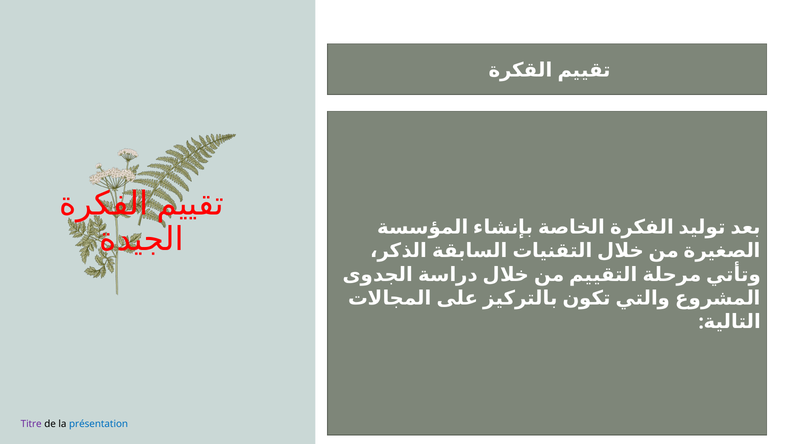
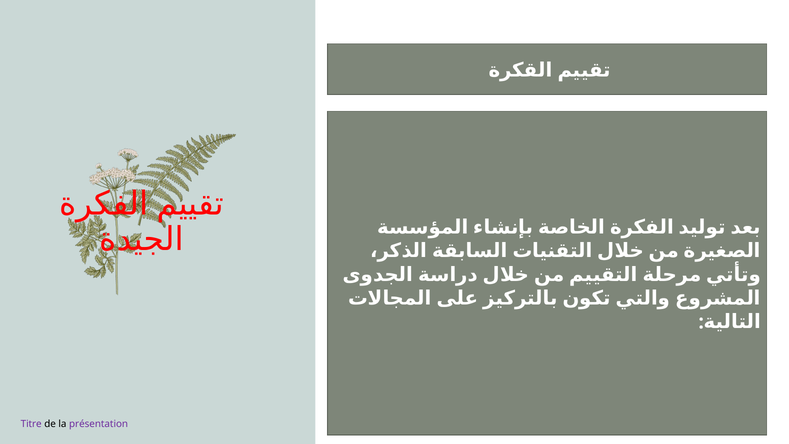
présentation colour: blue -> purple
